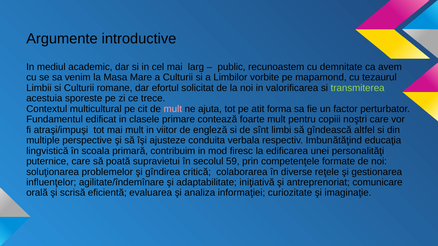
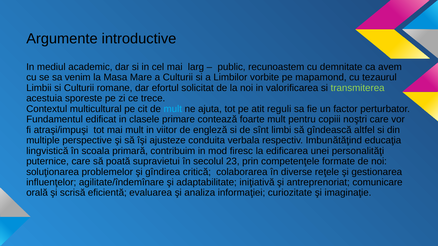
mult at (173, 109) colour: pink -> light blue
forma: forma -> reguli
59: 59 -> 23
